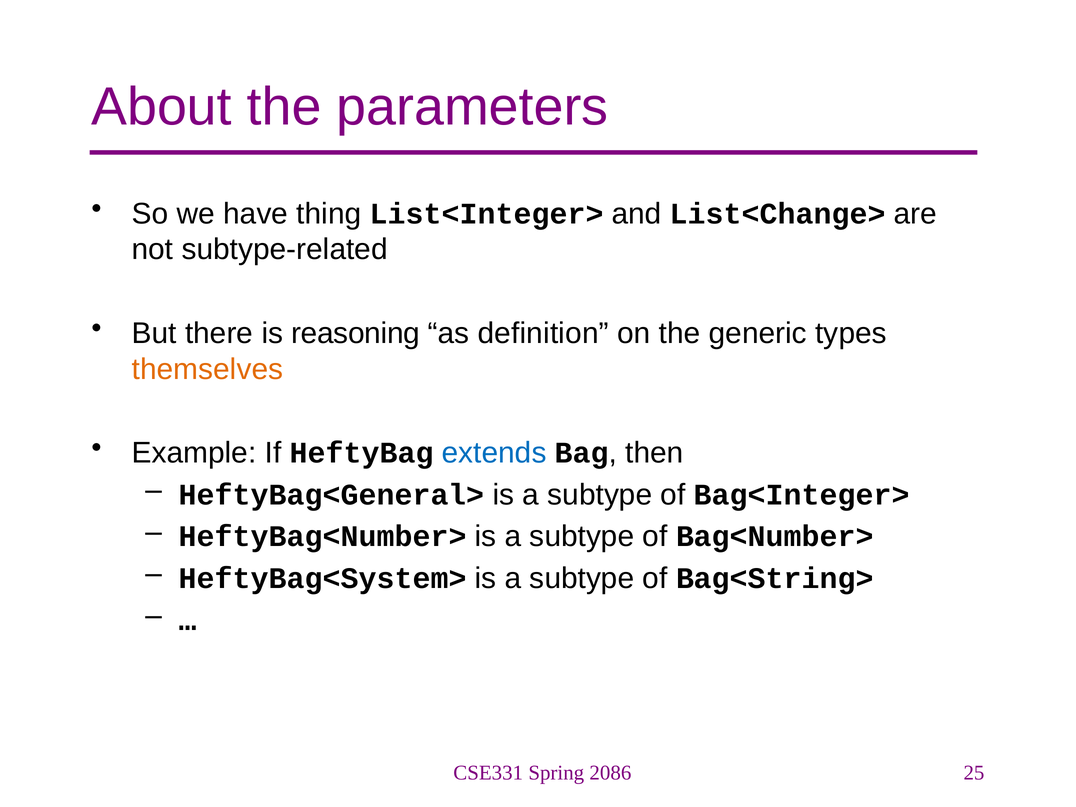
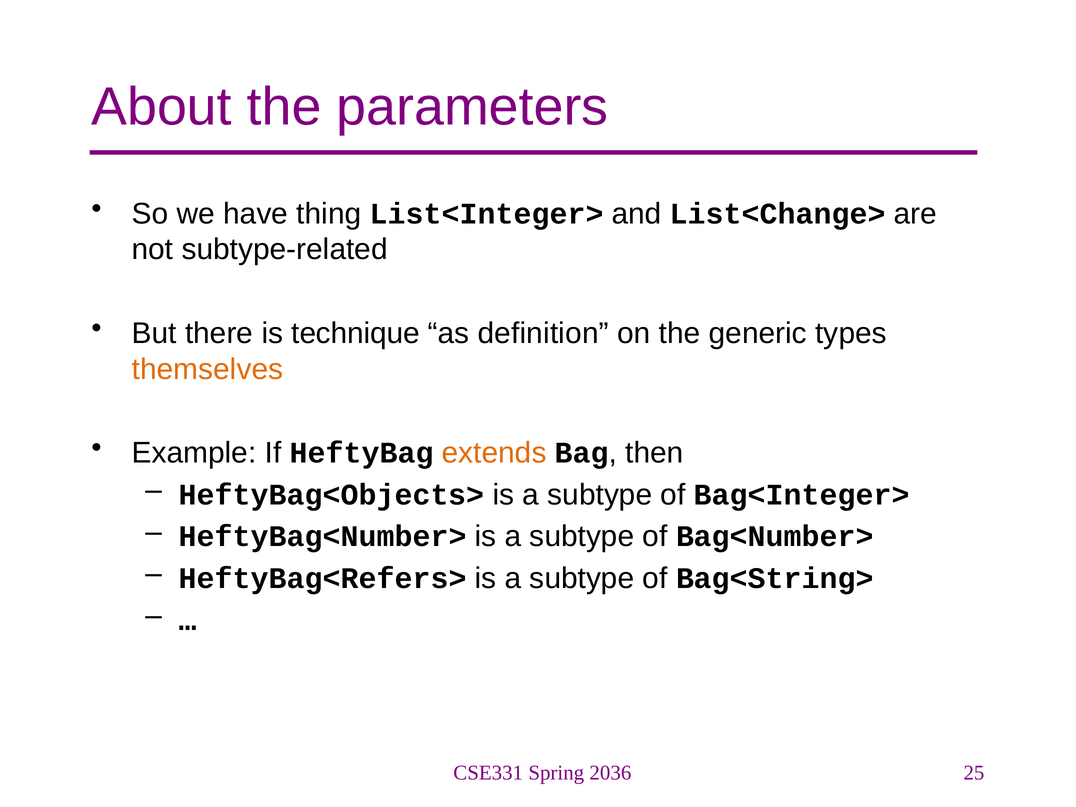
reasoning: reasoning -> technique
extends colour: blue -> orange
HeftyBag<General>: HeftyBag<General> -> HeftyBag<Objects>
HeftyBag<System>: HeftyBag<System> -> HeftyBag<Refers>
2086: 2086 -> 2036
